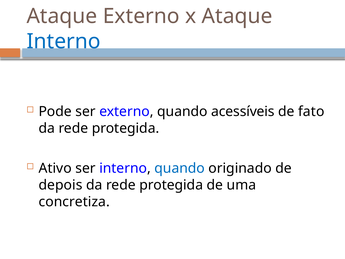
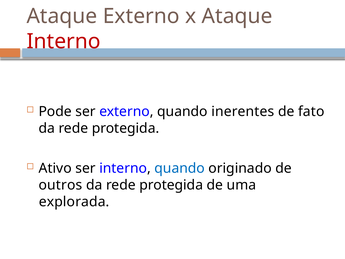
Interno at (64, 41) colour: blue -> red
acessíveis: acessíveis -> inerentes
depois: depois -> outros
concretiza: concretiza -> explorada
